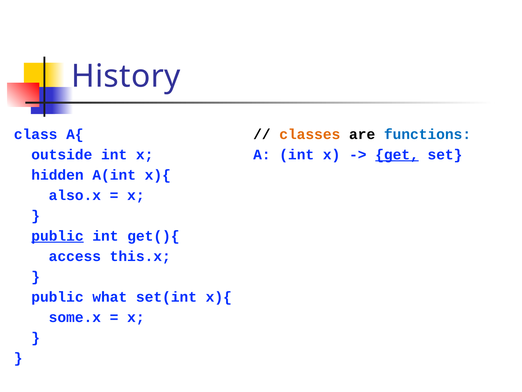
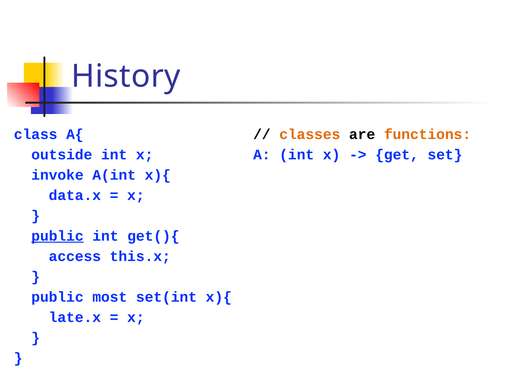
functions colour: blue -> orange
get underline: present -> none
hidden: hidden -> invoke
also.x: also.x -> data.x
what: what -> most
some.x: some.x -> late.x
